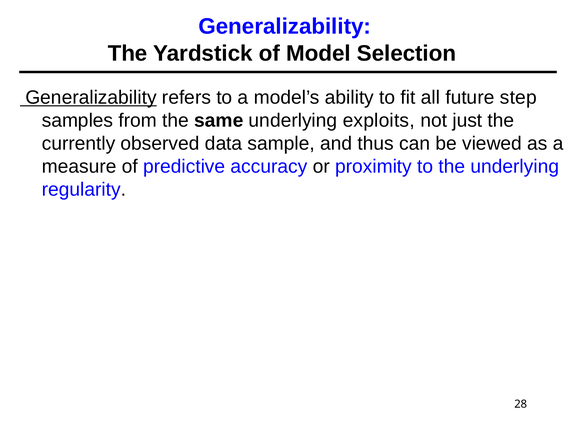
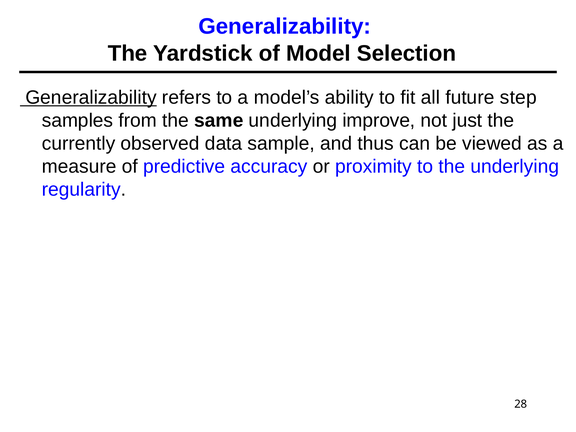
exploits: exploits -> improve
